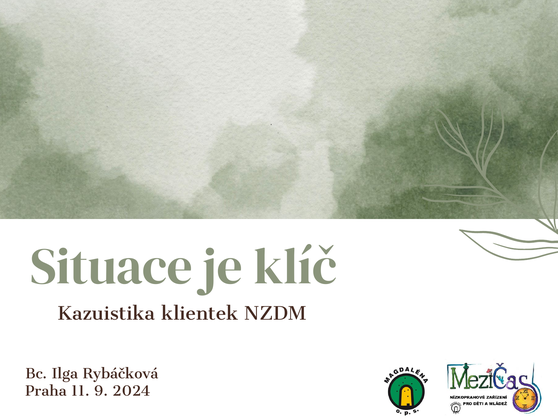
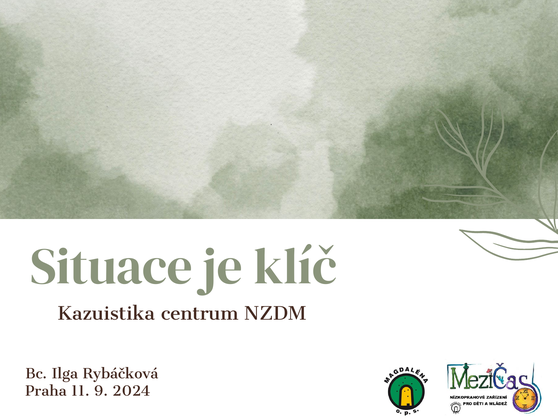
klientek: klientek -> centrum
